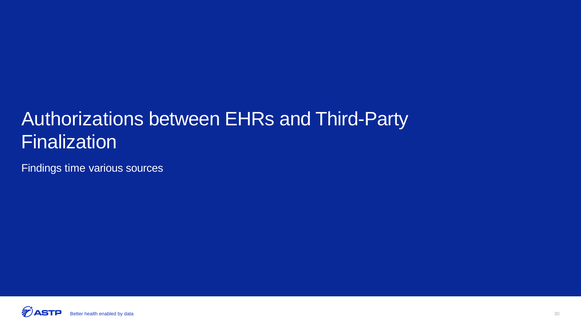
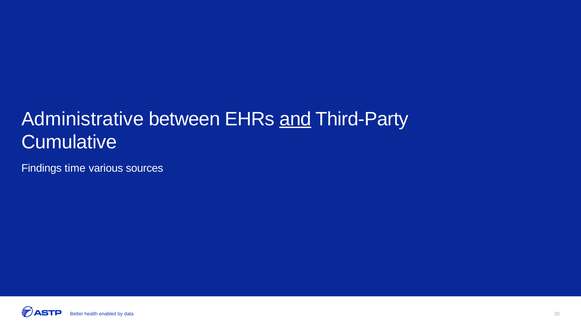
Authorizations: Authorizations -> Administrative
and underline: none -> present
Finalization: Finalization -> Cumulative
